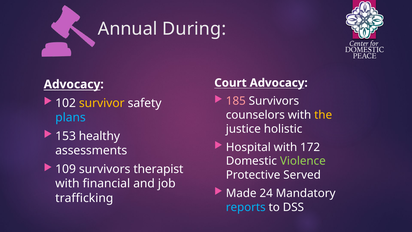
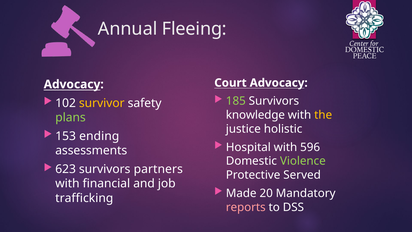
During: During -> Fleeing
185 colour: pink -> light green
counselors: counselors -> knowledge
plans colour: light blue -> light green
healthy: healthy -> ending
172: 172 -> 596
109: 109 -> 623
therapist: therapist -> partners
24: 24 -> 20
reports colour: light blue -> pink
